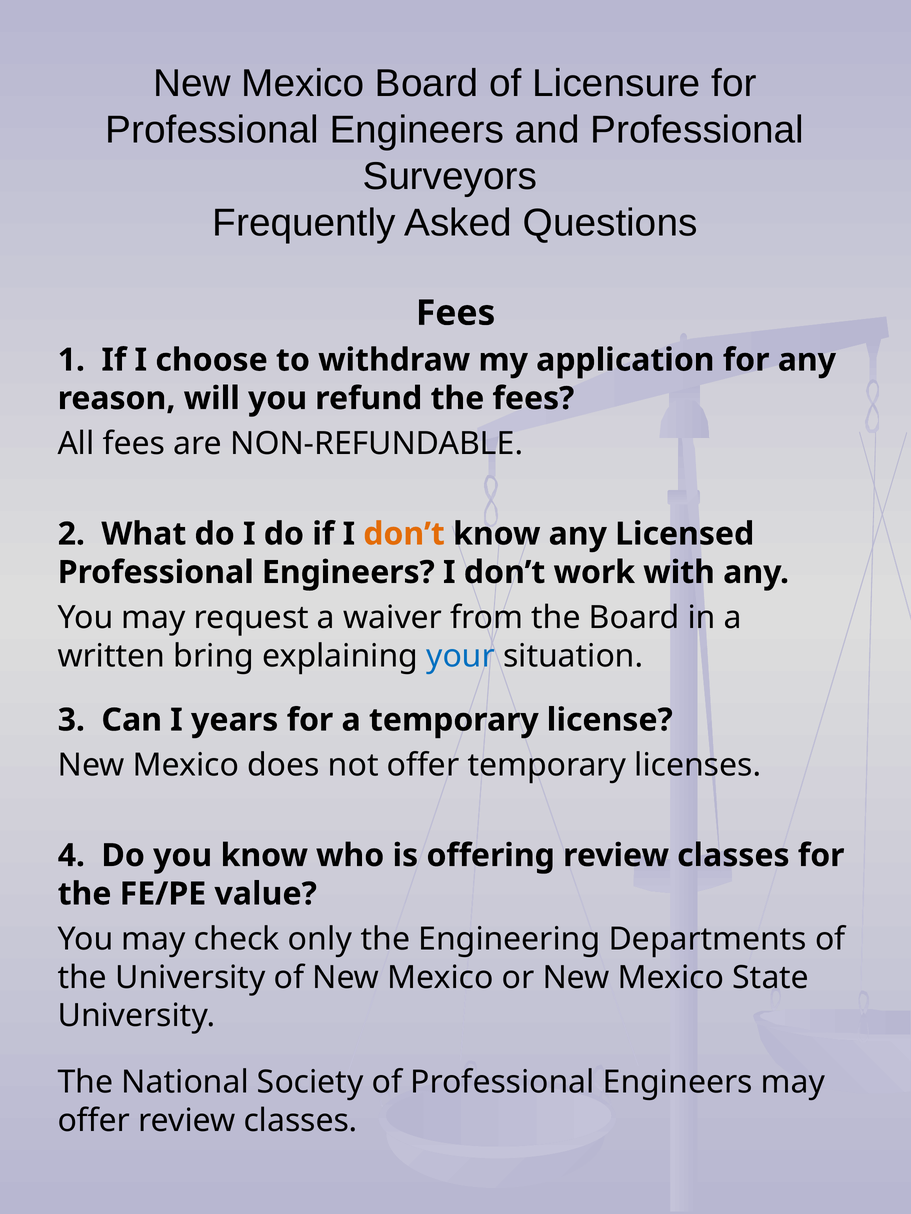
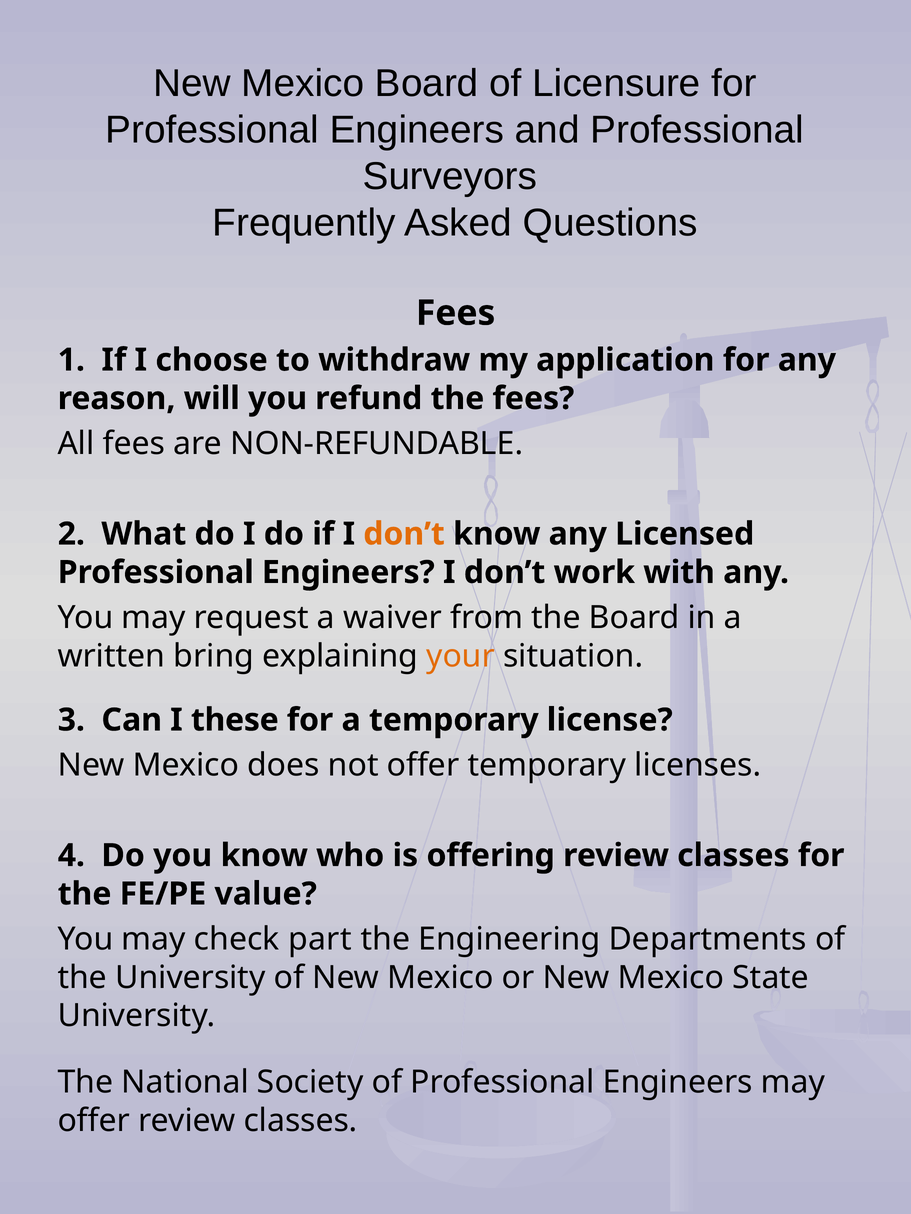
your colour: blue -> orange
years: years -> these
only: only -> part
